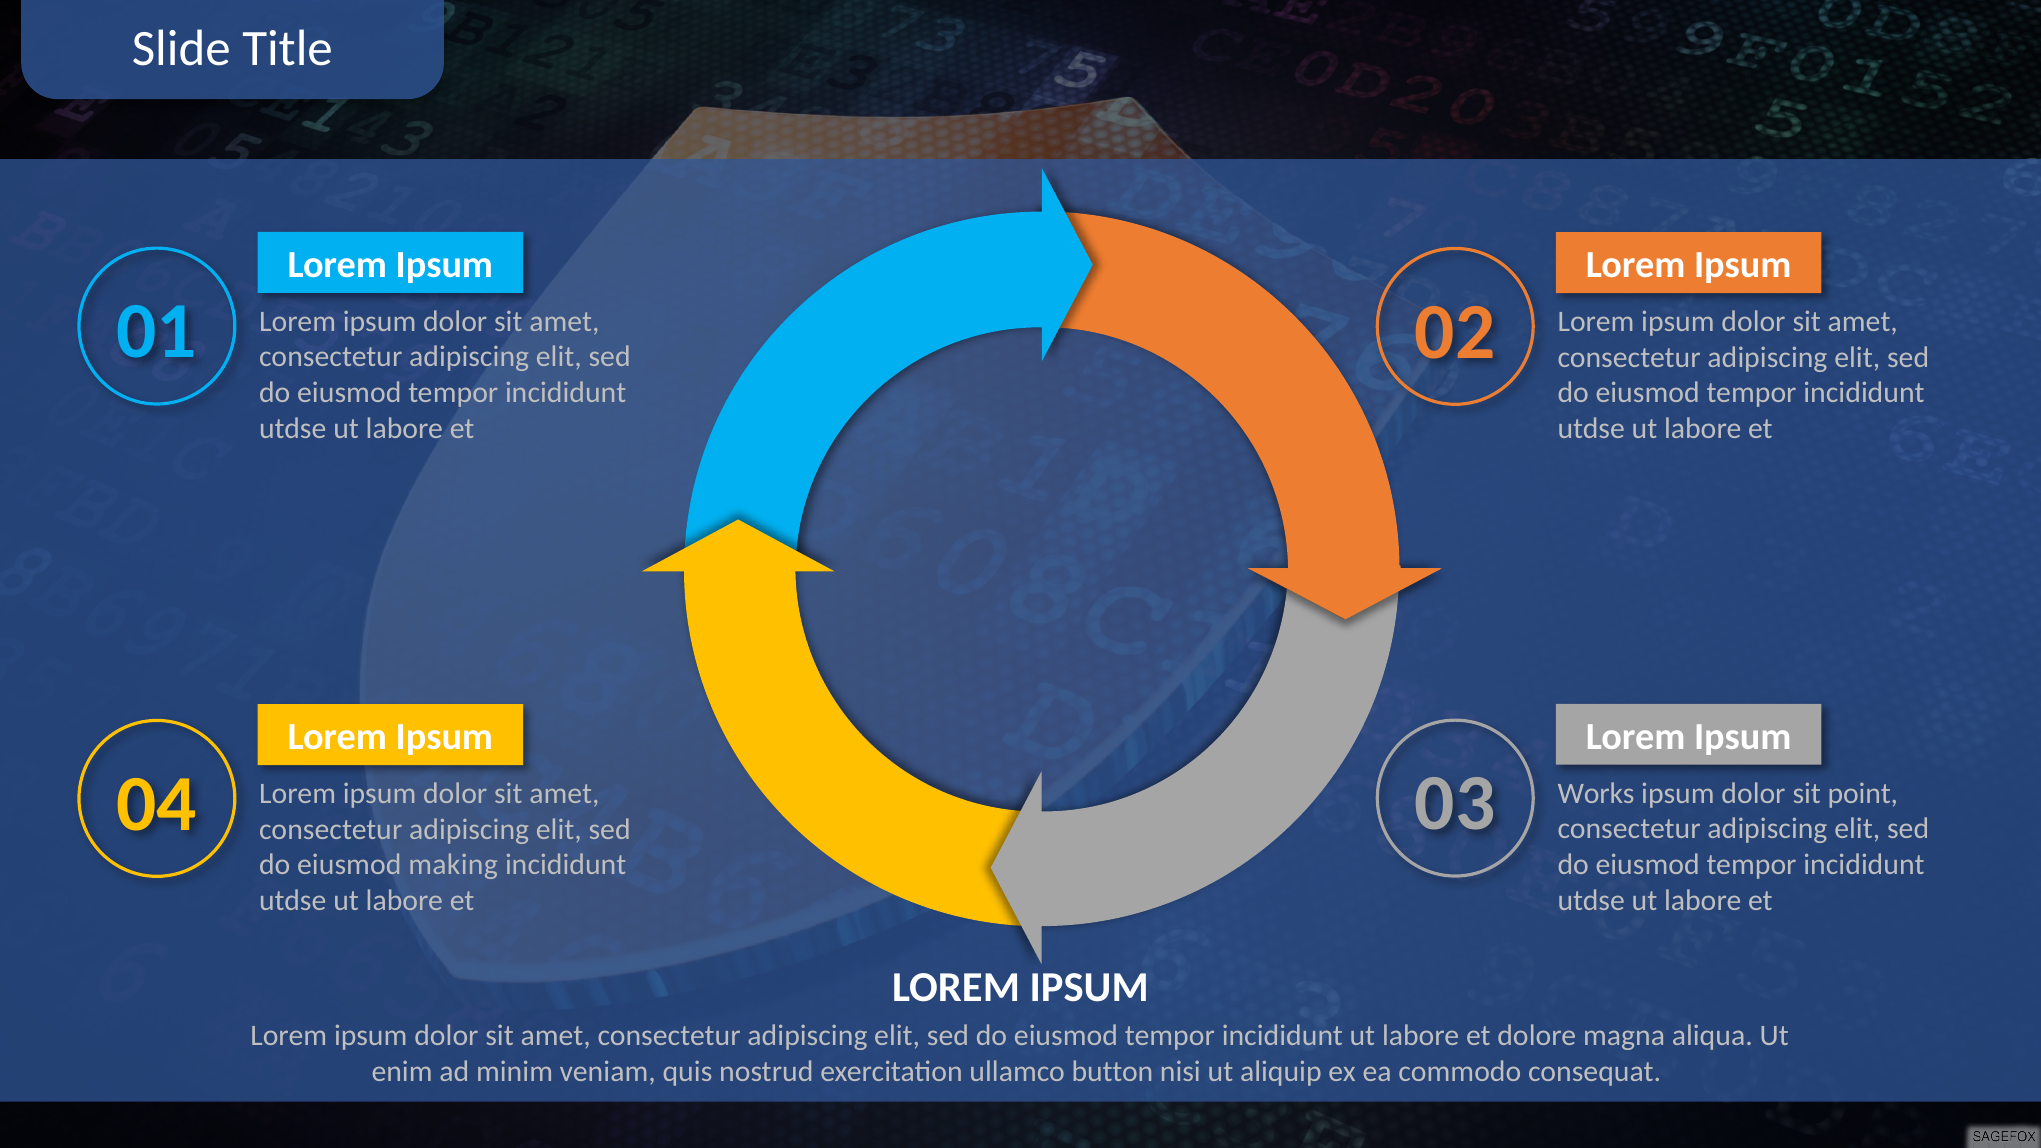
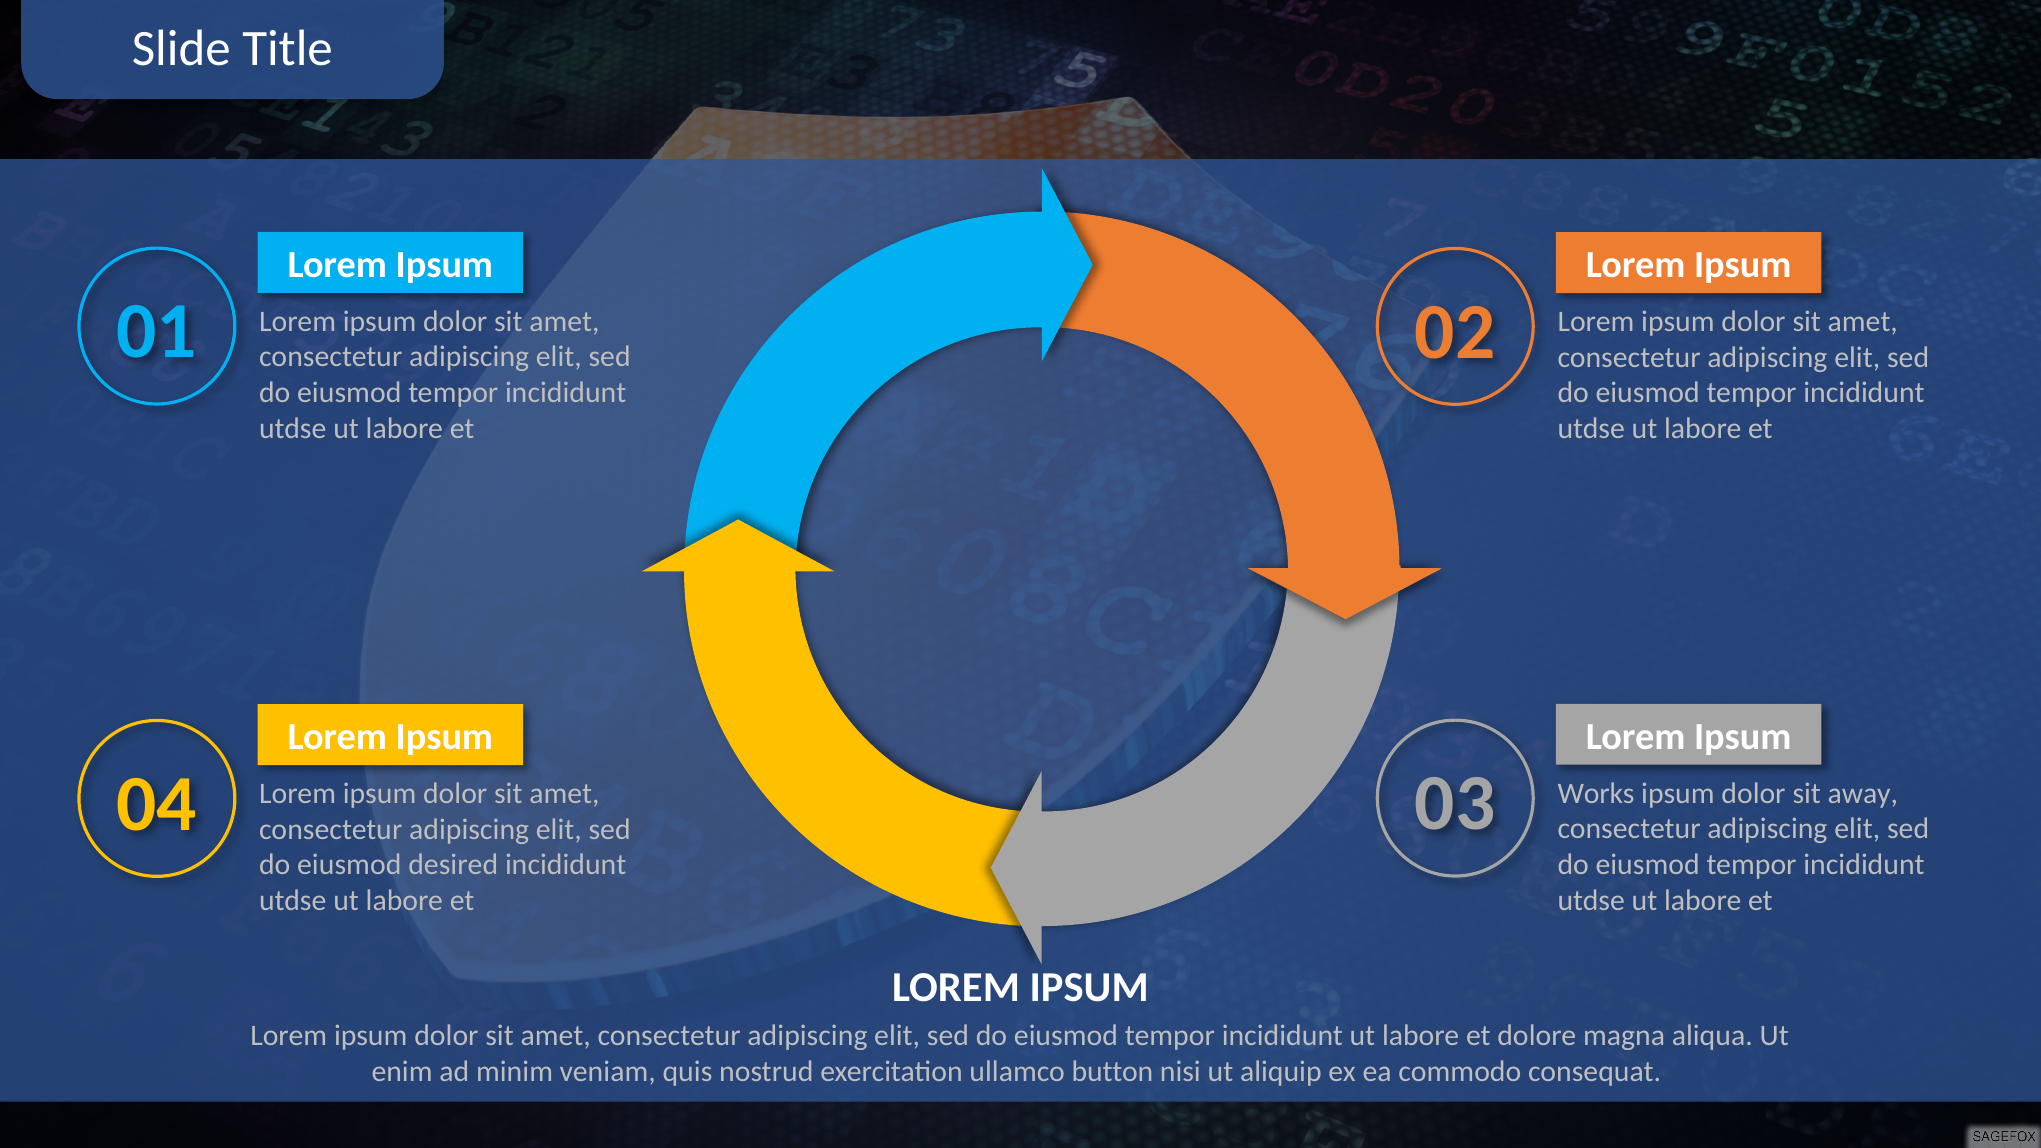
point: point -> away
making: making -> desired
